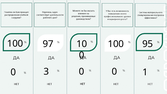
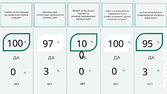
0 1: 1 -> 3
